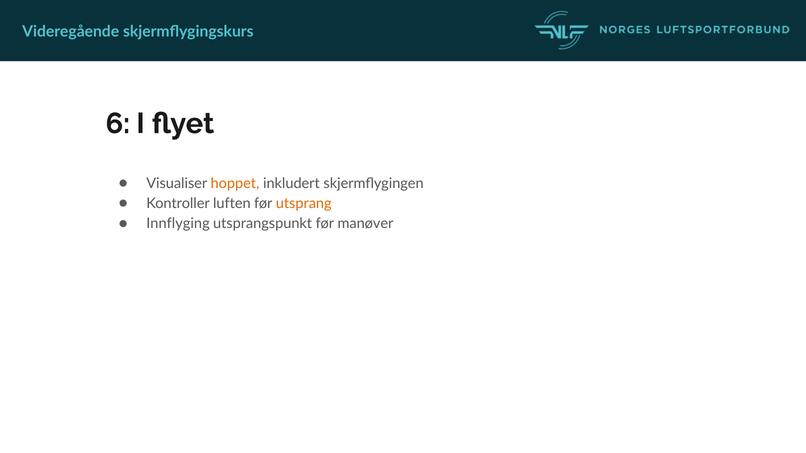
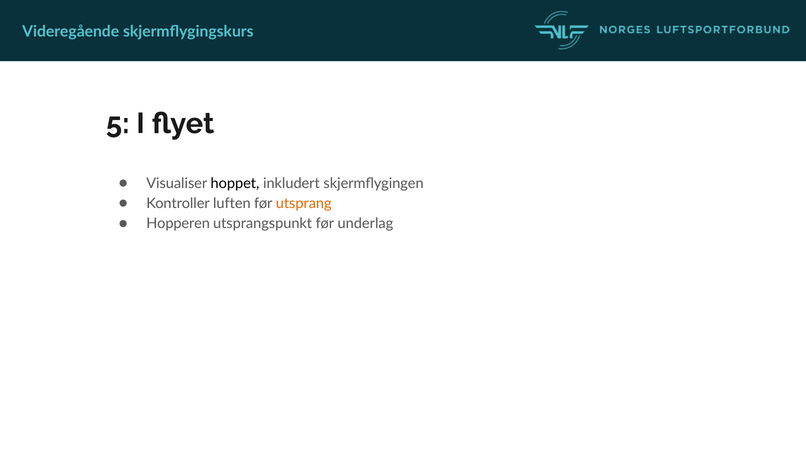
6: 6 -> 5
hoppet colour: orange -> black
Innflyging: Innflyging -> Hopperen
manøver: manøver -> underlag
